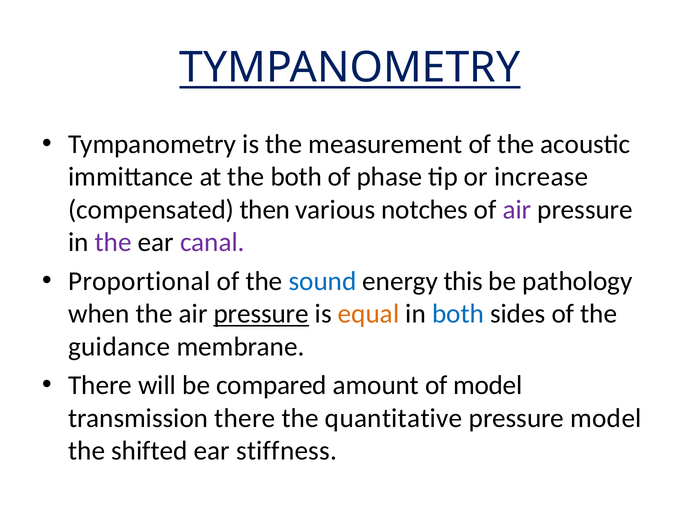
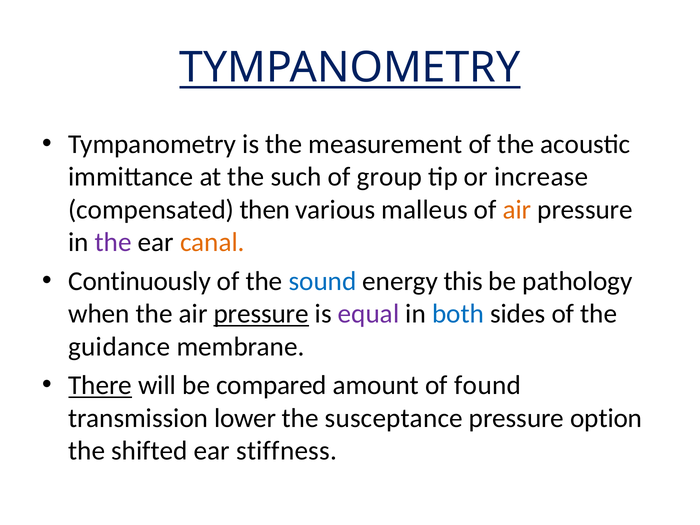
the both: both -> such
phase: phase -> group
notches: notches -> malleus
air at (517, 210) colour: purple -> orange
canal colour: purple -> orange
Proportional: Proportional -> Continuously
equal colour: orange -> purple
There at (100, 385) underline: none -> present
of model: model -> found
transmission there: there -> lower
quantitative: quantitative -> susceptance
pressure model: model -> option
